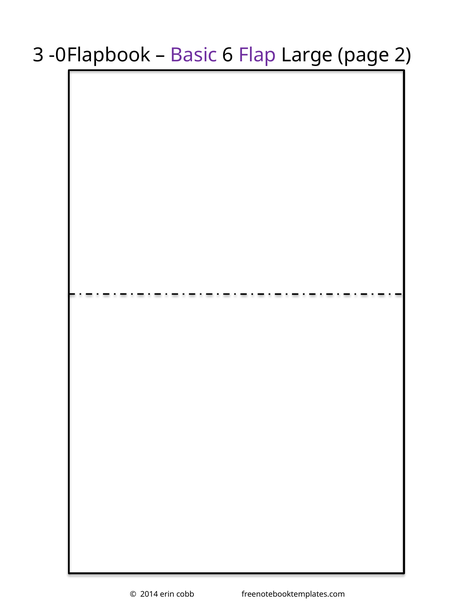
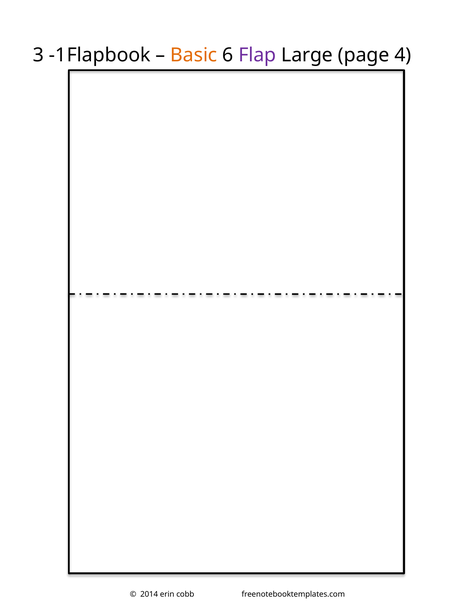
-0: -0 -> -1
Basic colour: purple -> orange
2: 2 -> 4
